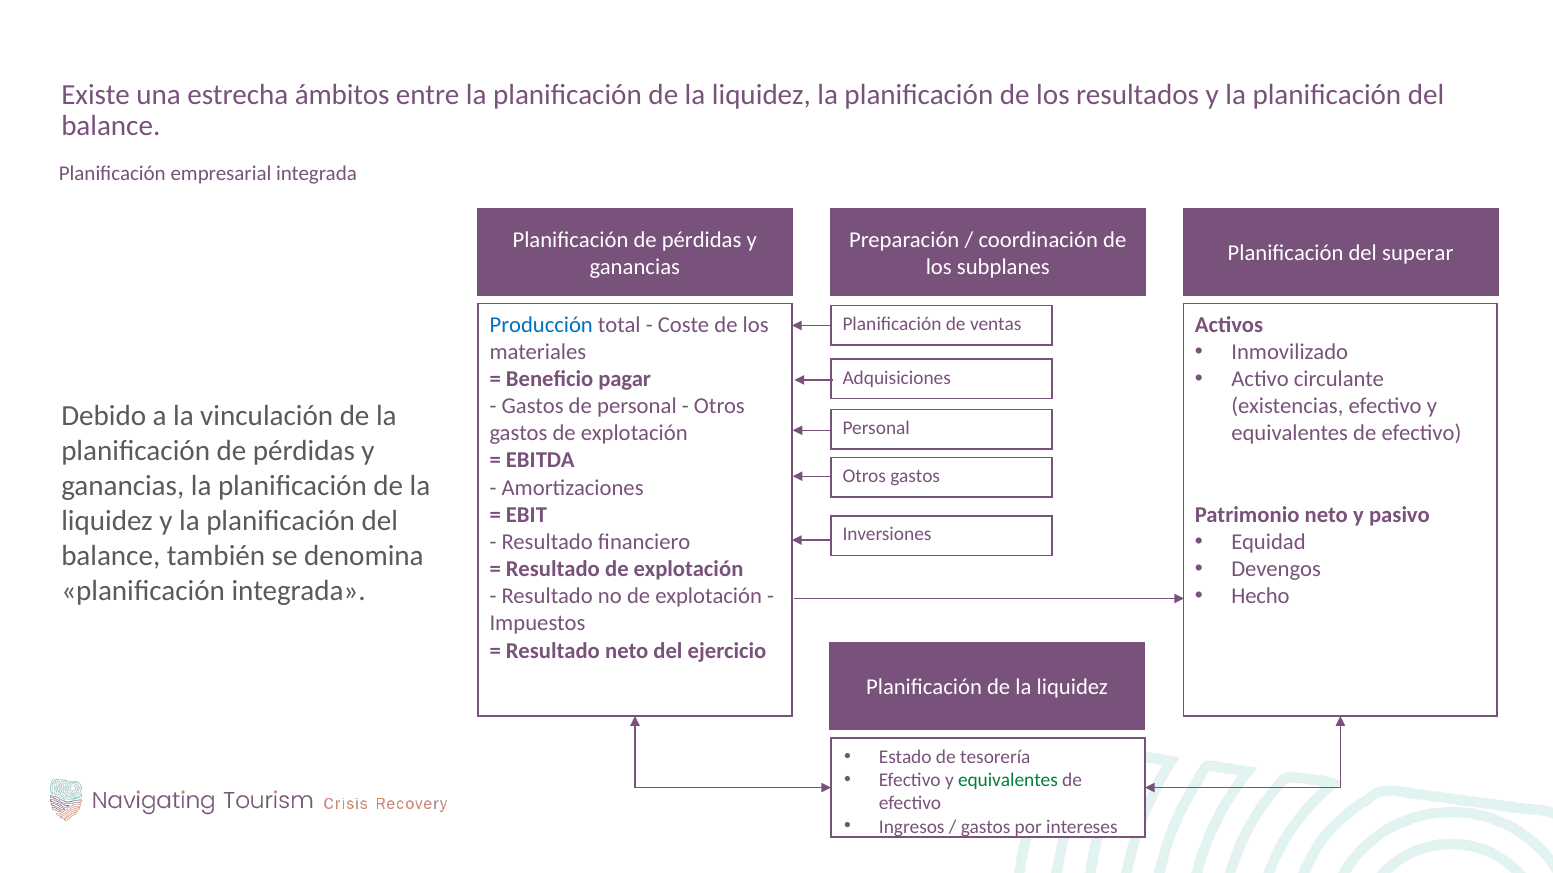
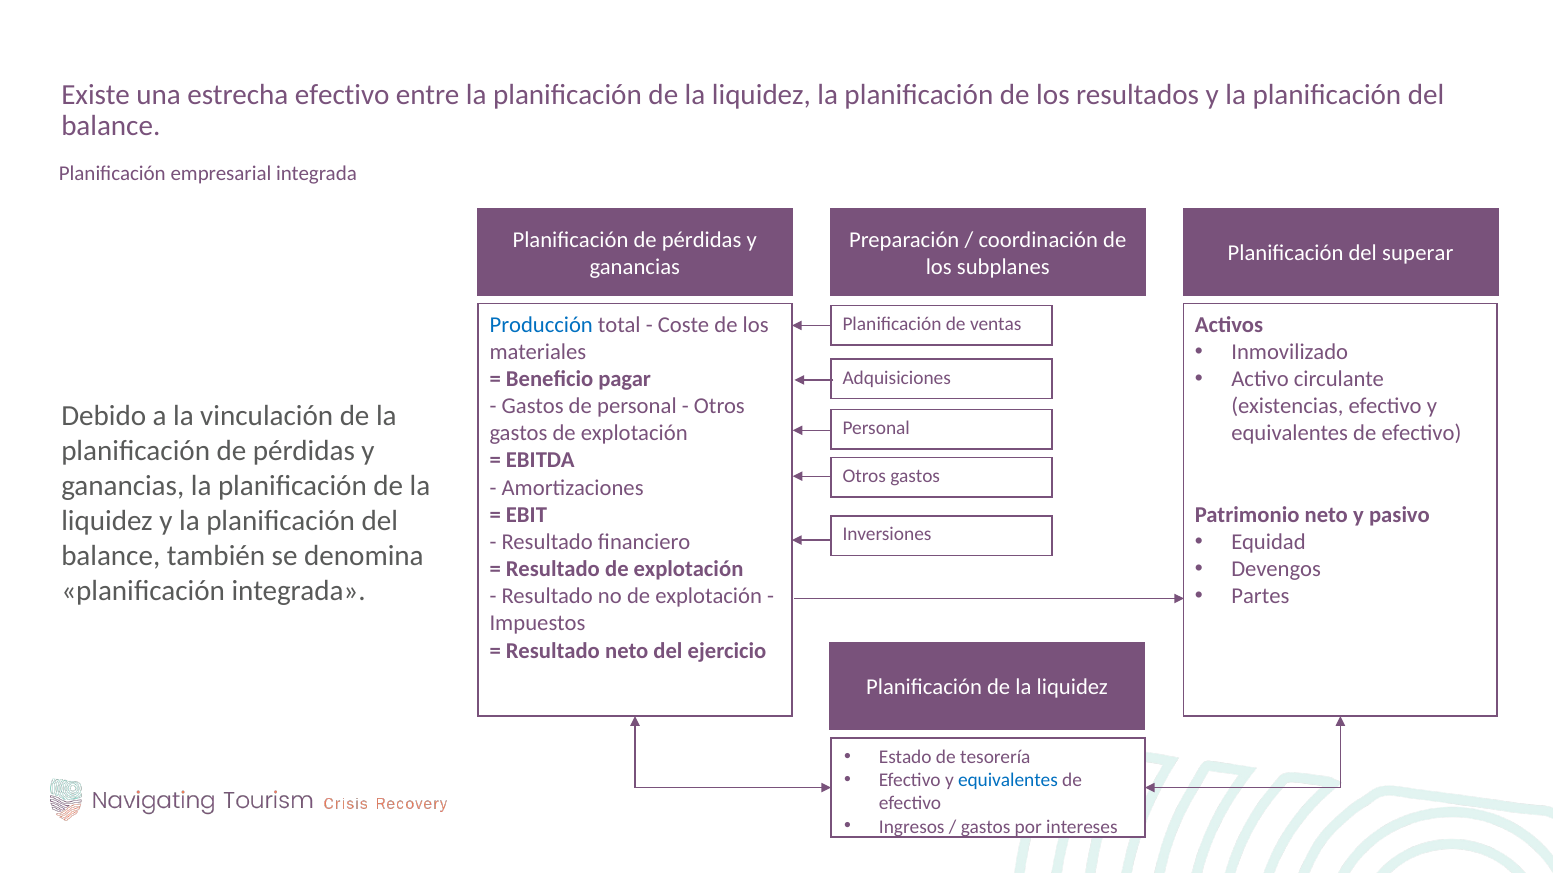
estrecha ámbitos: ámbitos -> efectivo
Hecho: Hecho -> Partes
equivalentes at (1008, 781) colour: green -> blue
